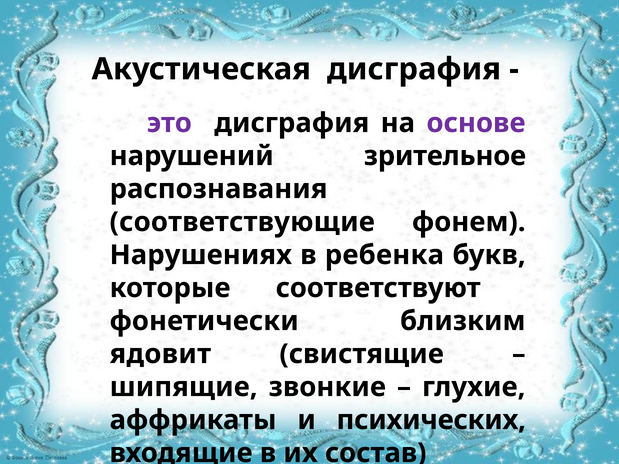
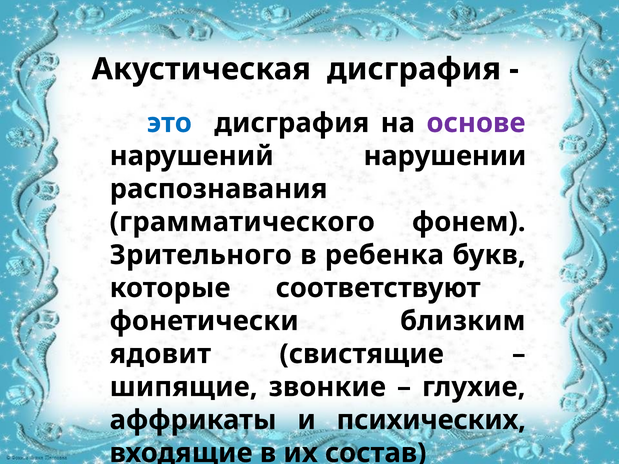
это colour: purple -> blue
зрительное: зрительное -> нарушении
соответствующие: соответствующие -> грамматического
Нарушениях: Нарушениях -> Зрительного
